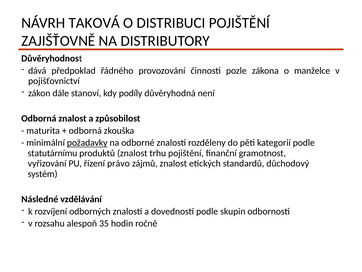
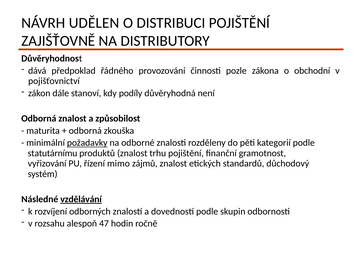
TAKOVÁ: TAKOVÁ -> UDĚLEN
manželce: manželce -> obchodní
právo: právo -> mimo
vzdělávání underline: none -> present
35: 35 -> 47
